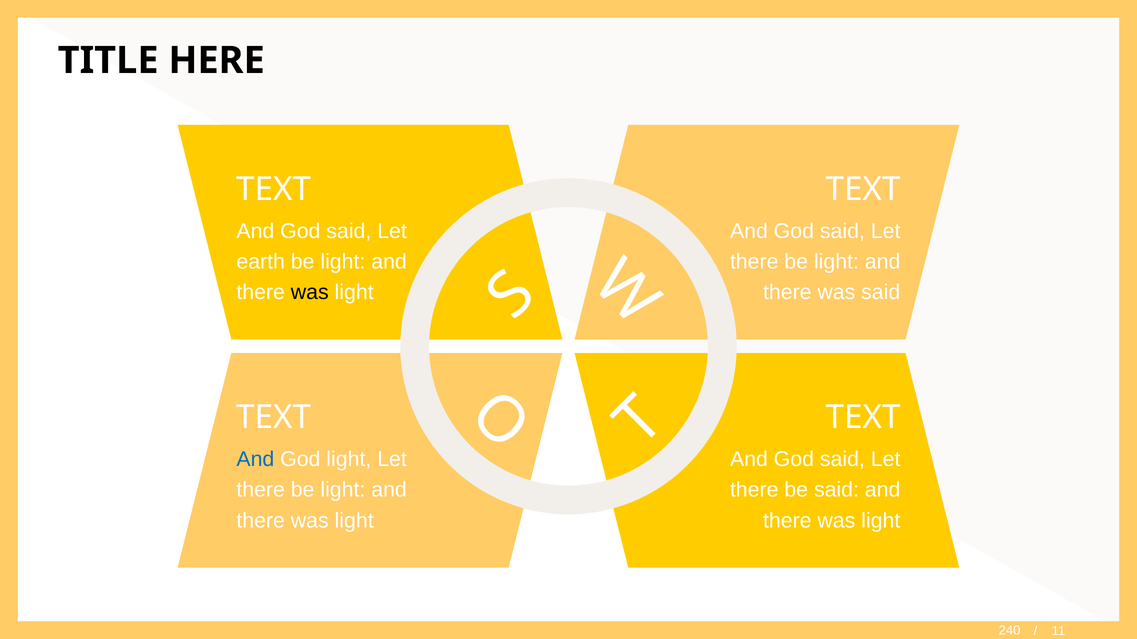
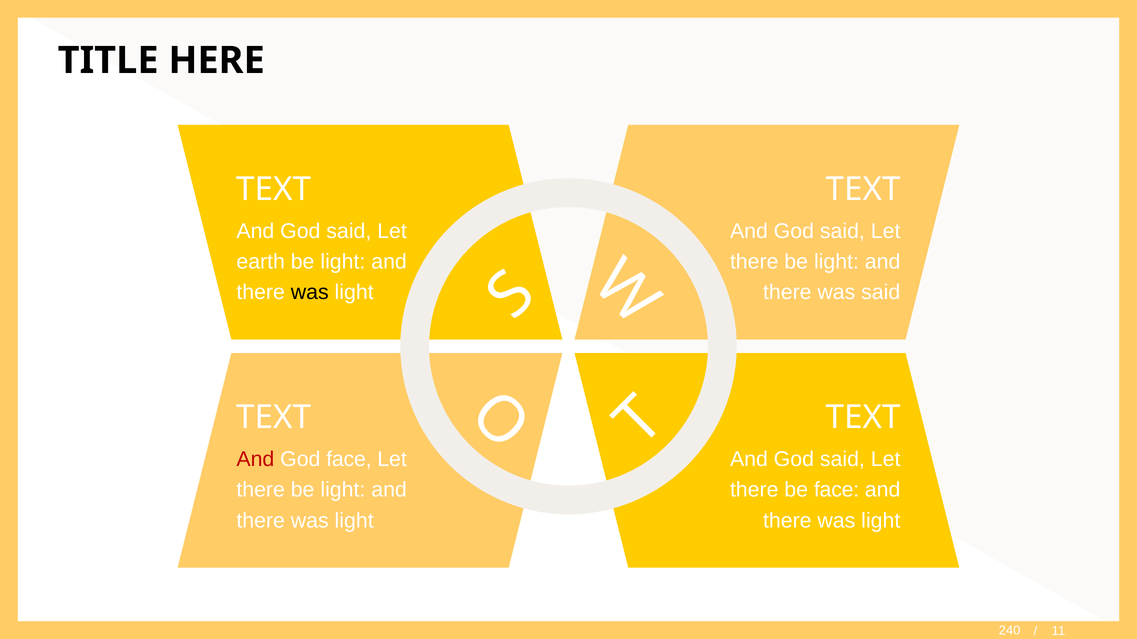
And at (255, 460) colour: blue -> red
God light: light -> face
be said: said -> face
